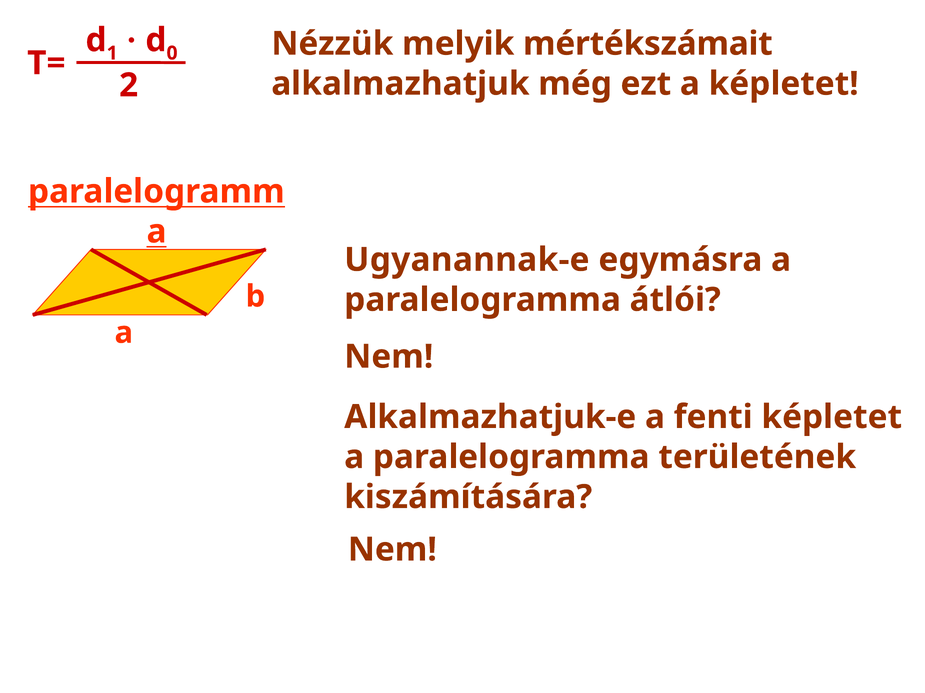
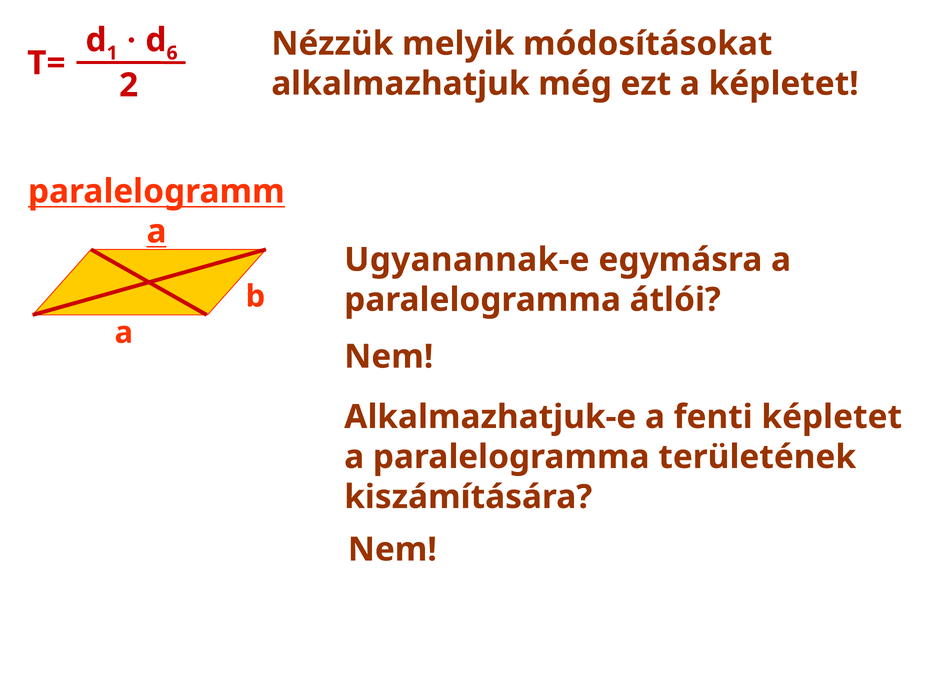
0: 0 -> 6
mértékszámait: mértékszámait -> módosításokat
